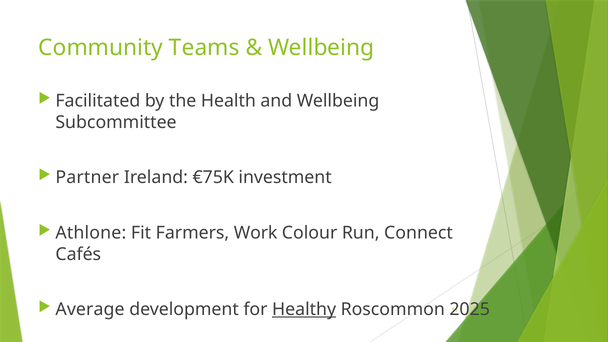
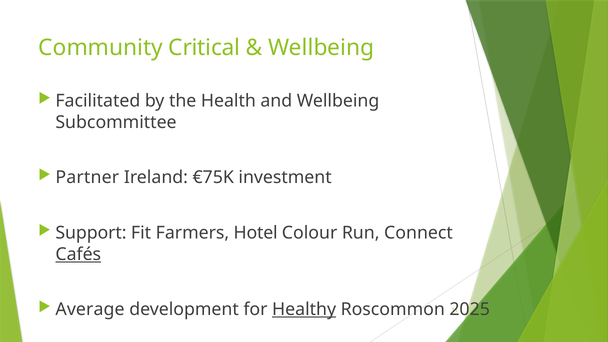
Teams: Teams -> Critical
Athlone: Athlone -> Support
Work: Work -> Hotel
Cafés underline: none -> present
